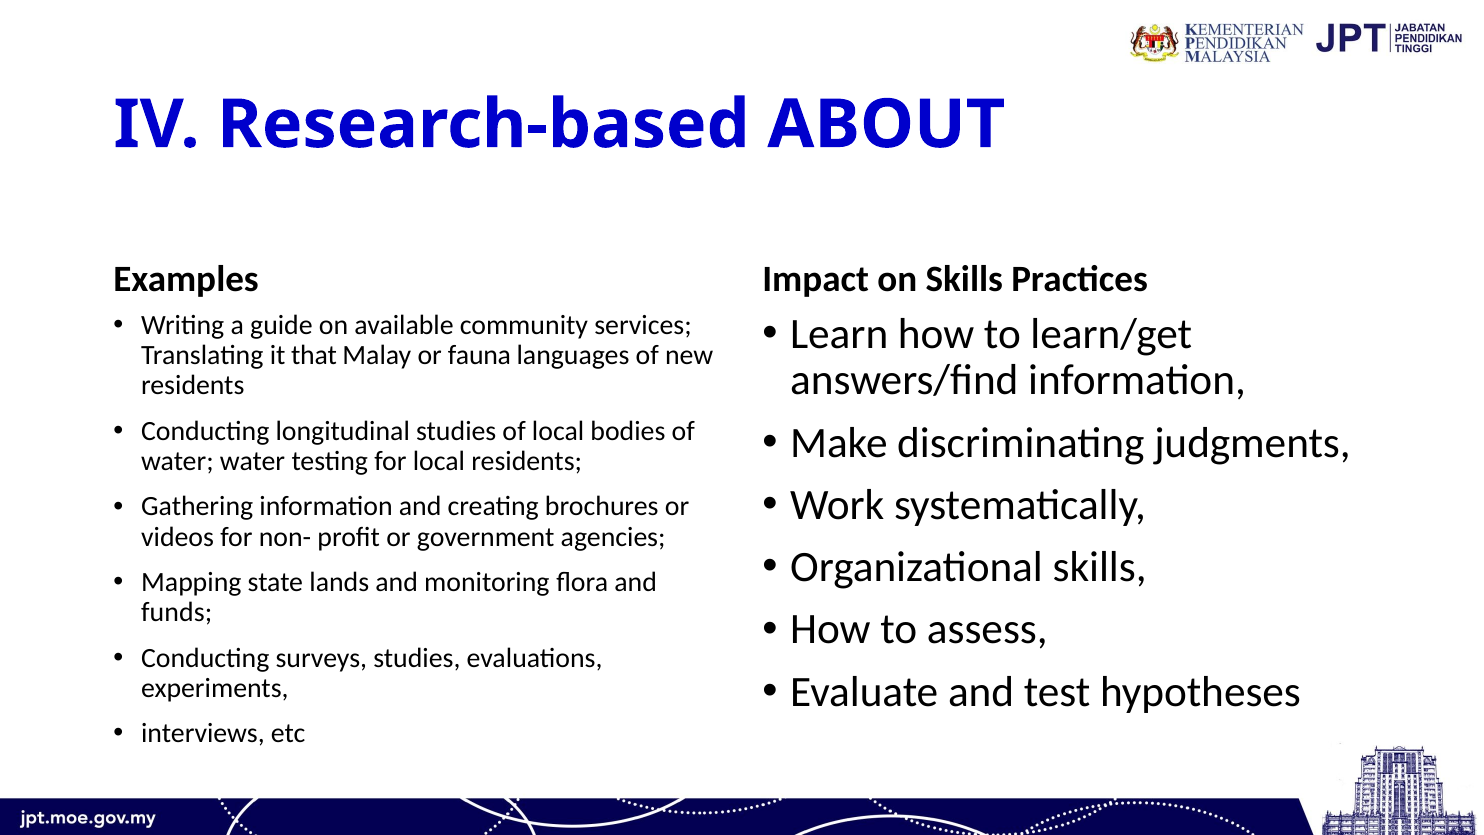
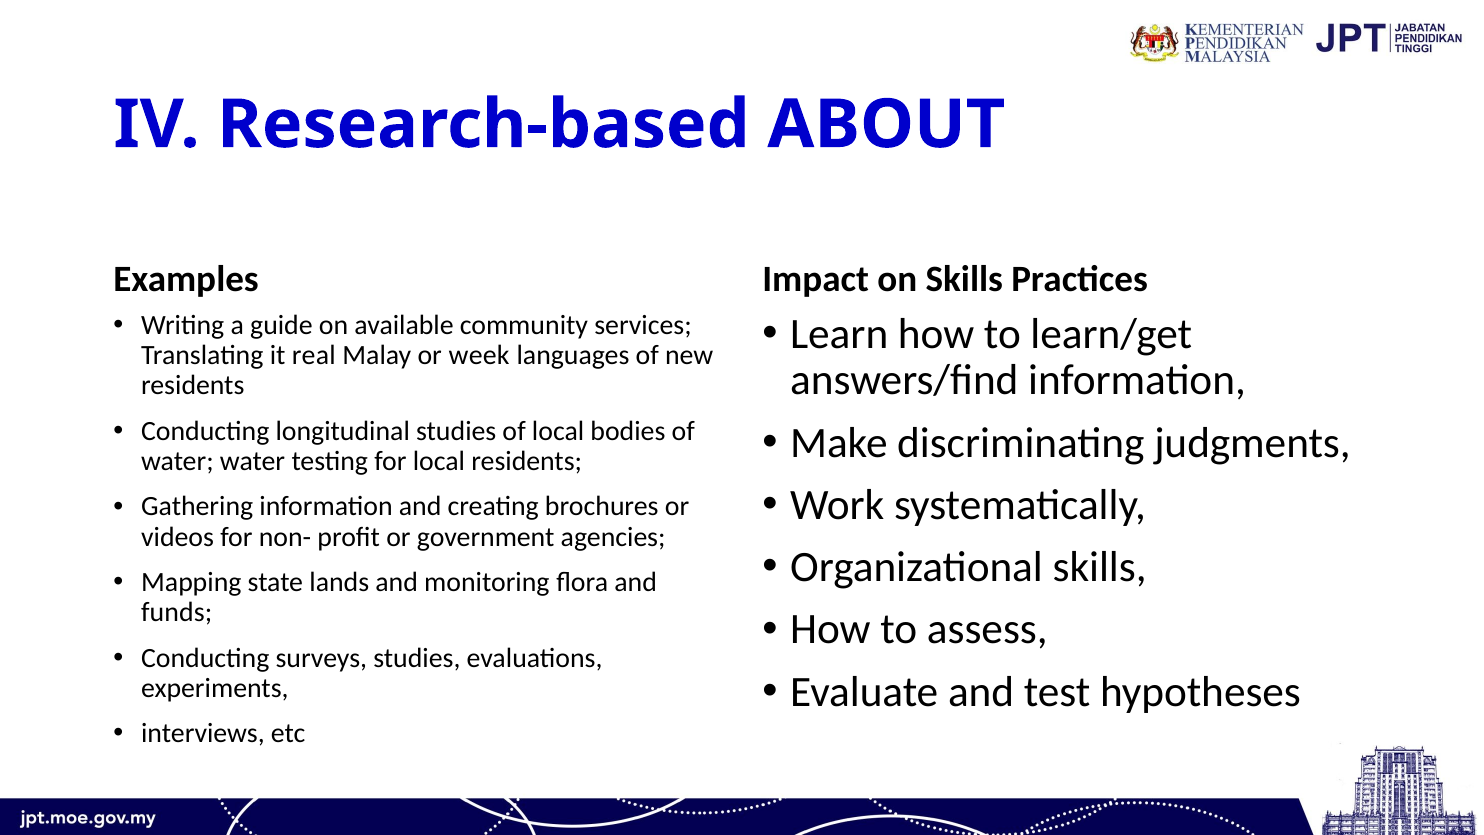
that: that -> real
fauna: fauna -> week
